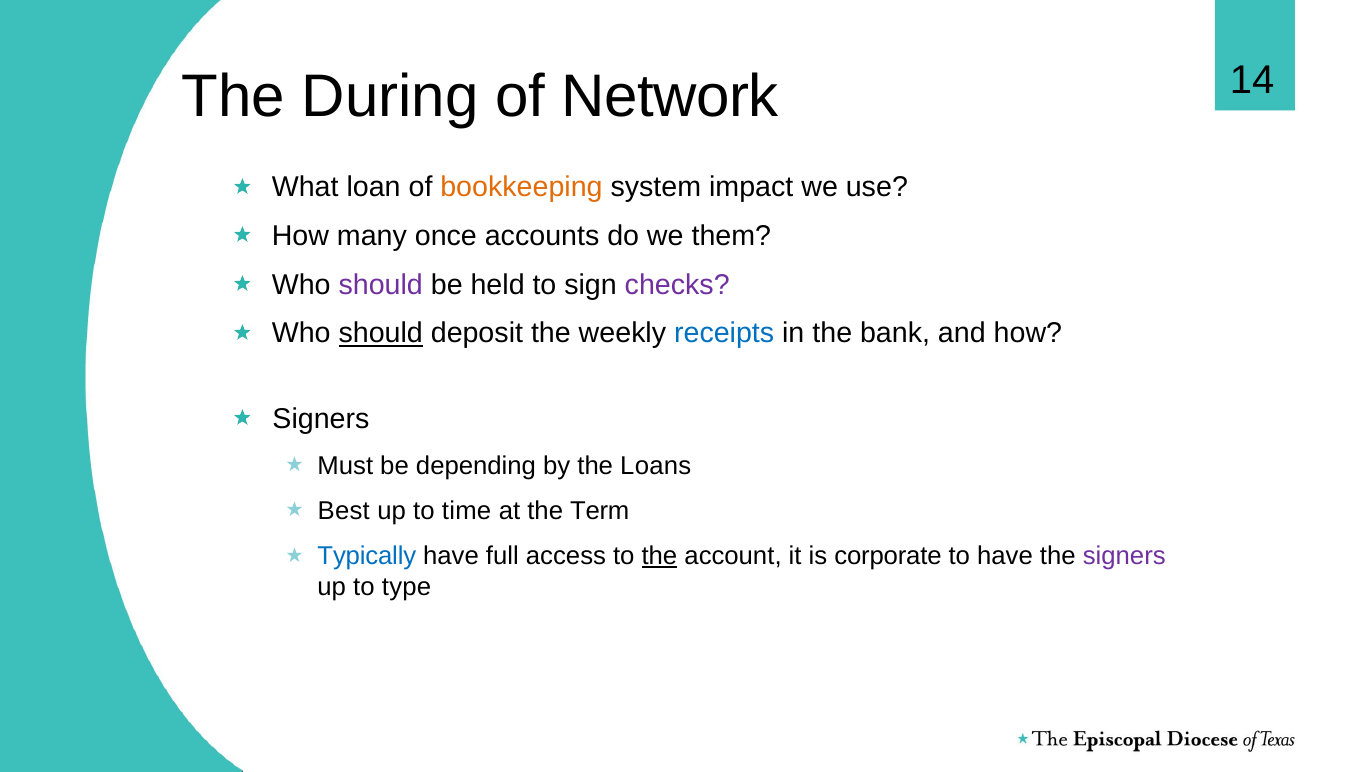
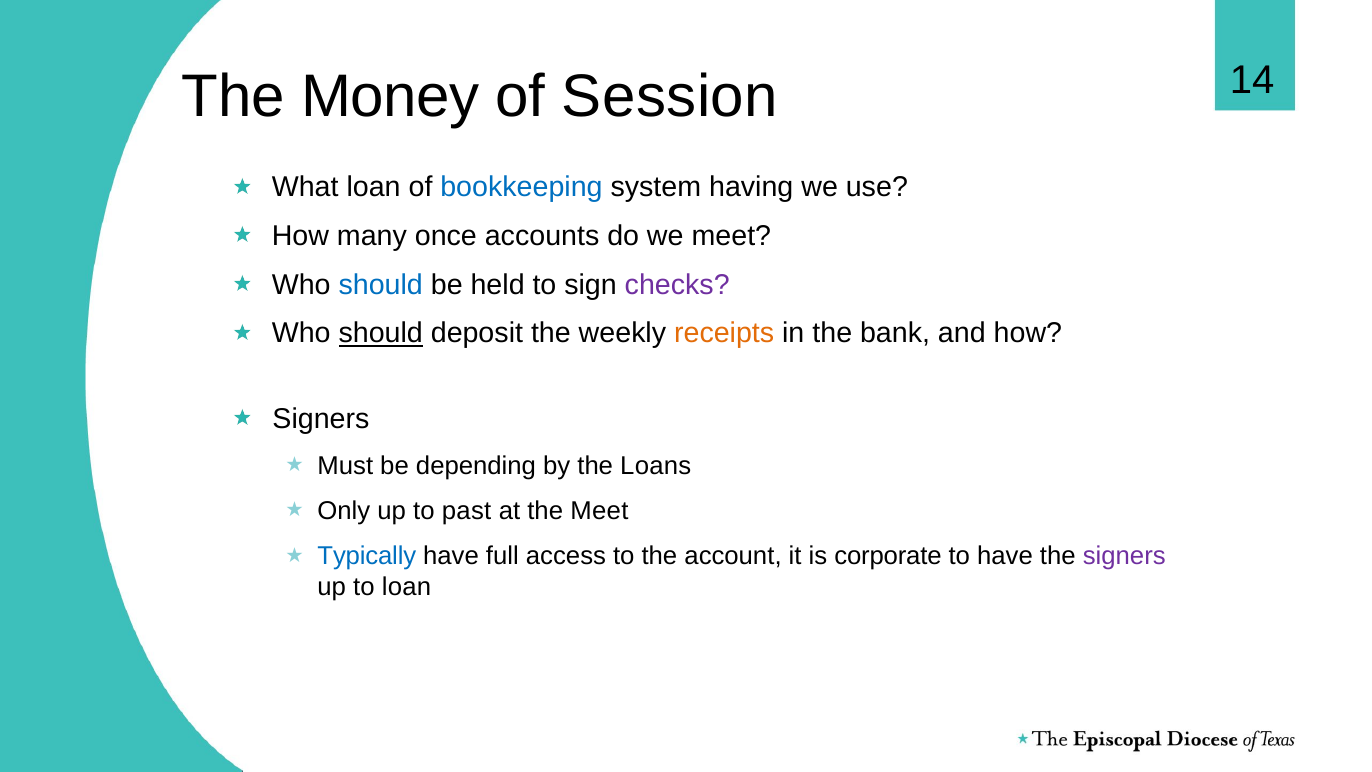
During: During -> Money
Network: Network -> Session
bookkeeping colour: orange -> blue
impact: impact -> having
we them: them -> meet
should at (381, 285) colour: purple -> blue
receipts colour: blue -> orange
Best: Best -> Only
time: time -> past
the Term: Term -> Meet
the at (659, 556) underline: present -> none
to type: type -> loan
